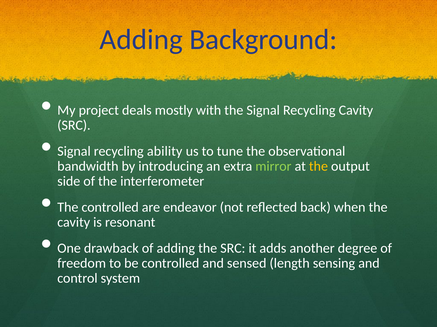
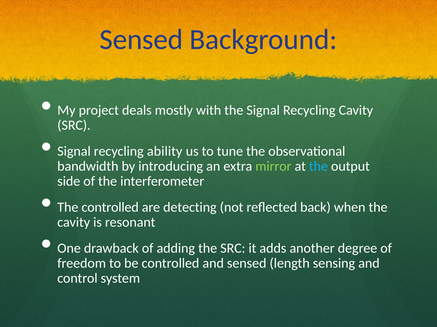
Adding at (141, 40): Adding -> Sensed
the at (318, 167) colour: yellow -> light blue
endeavor: endeavor -> detecting
